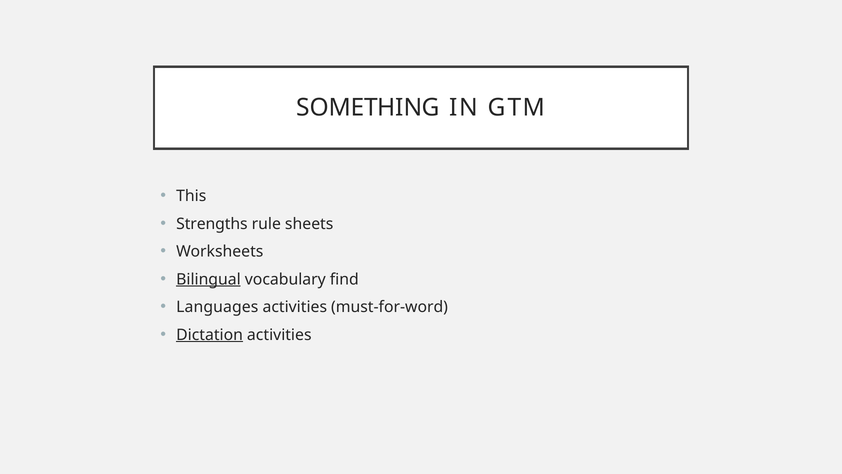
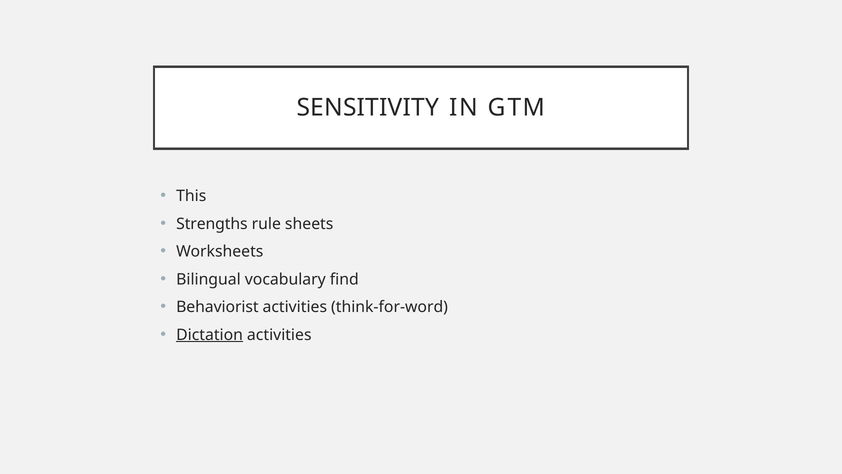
SOMETHING: SOMETHING -> SENSITIVITY
Bilingual underline: present -> none
Languages: Languages -> Behaviorist
must-for-word: must-for-word -> think-for-word
